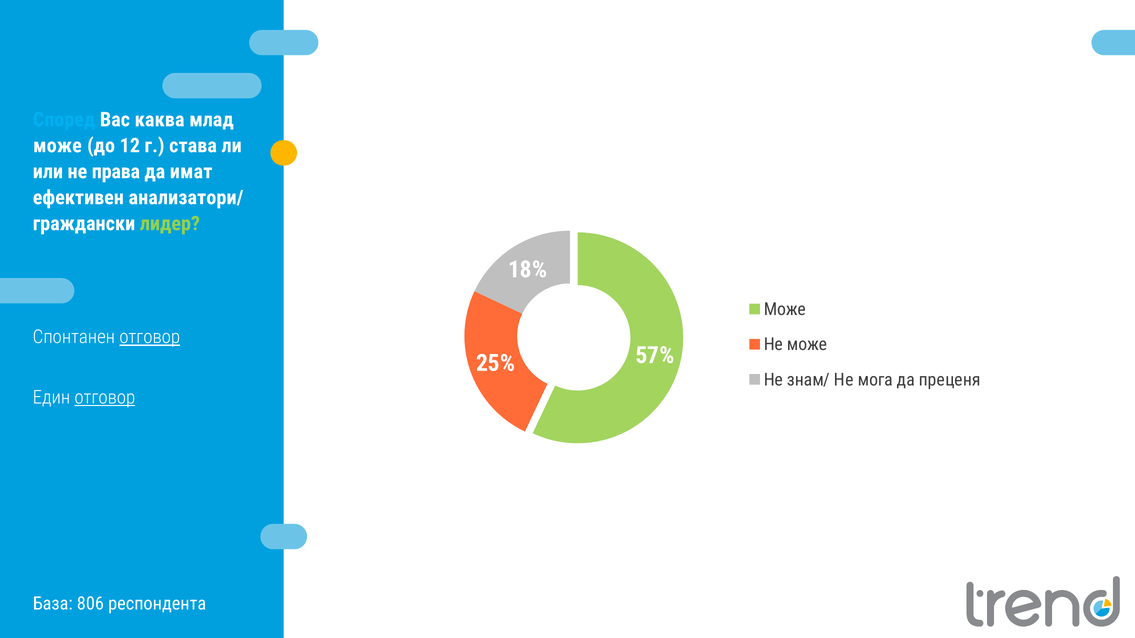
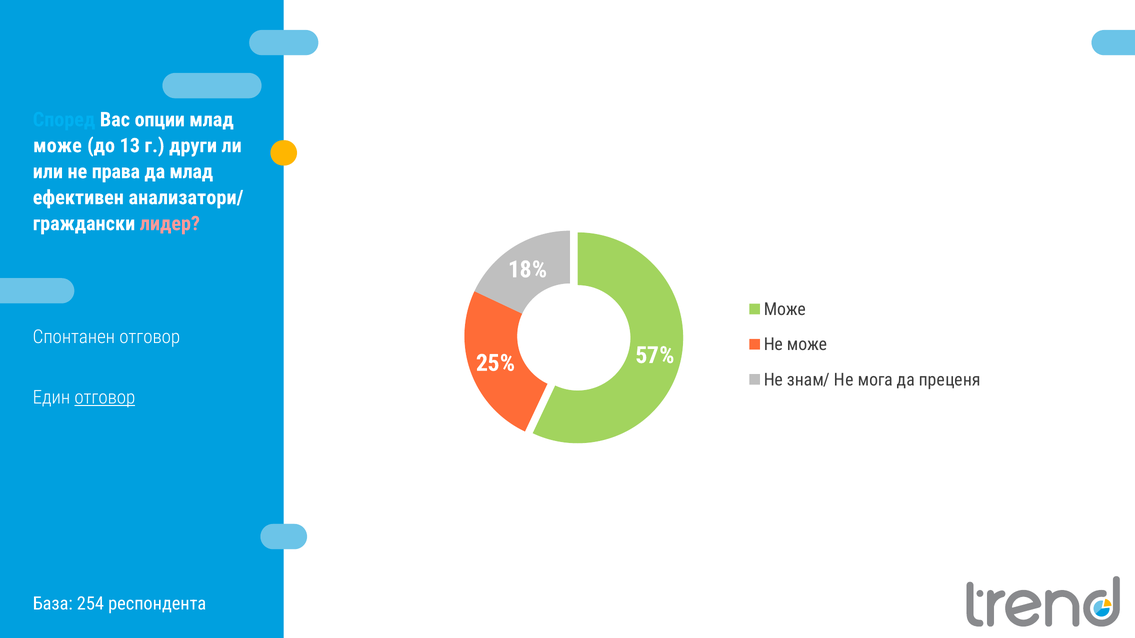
каква: каква -> опции
12: 12 -> 13
става: става -> други
да имат: имат -> млад
лидер colour: light green -> pink
отговор at (150, 337) underline: present -> none
806: 806 -> 254
